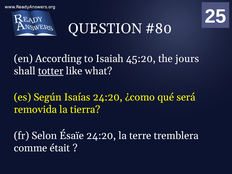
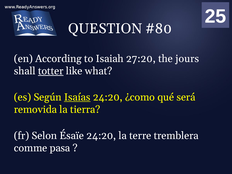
45:20: 45:20 -> 27:20
Isaías underline: none -> present
était: était -> pasa
